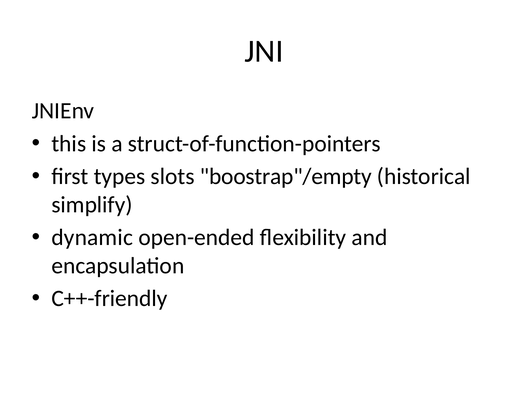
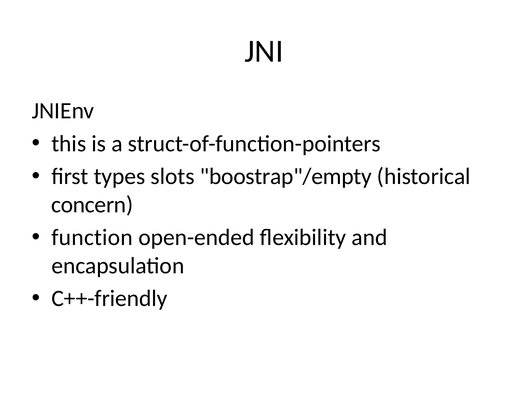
simplify: simplify -> concern
dynamic: dynamic -> function
